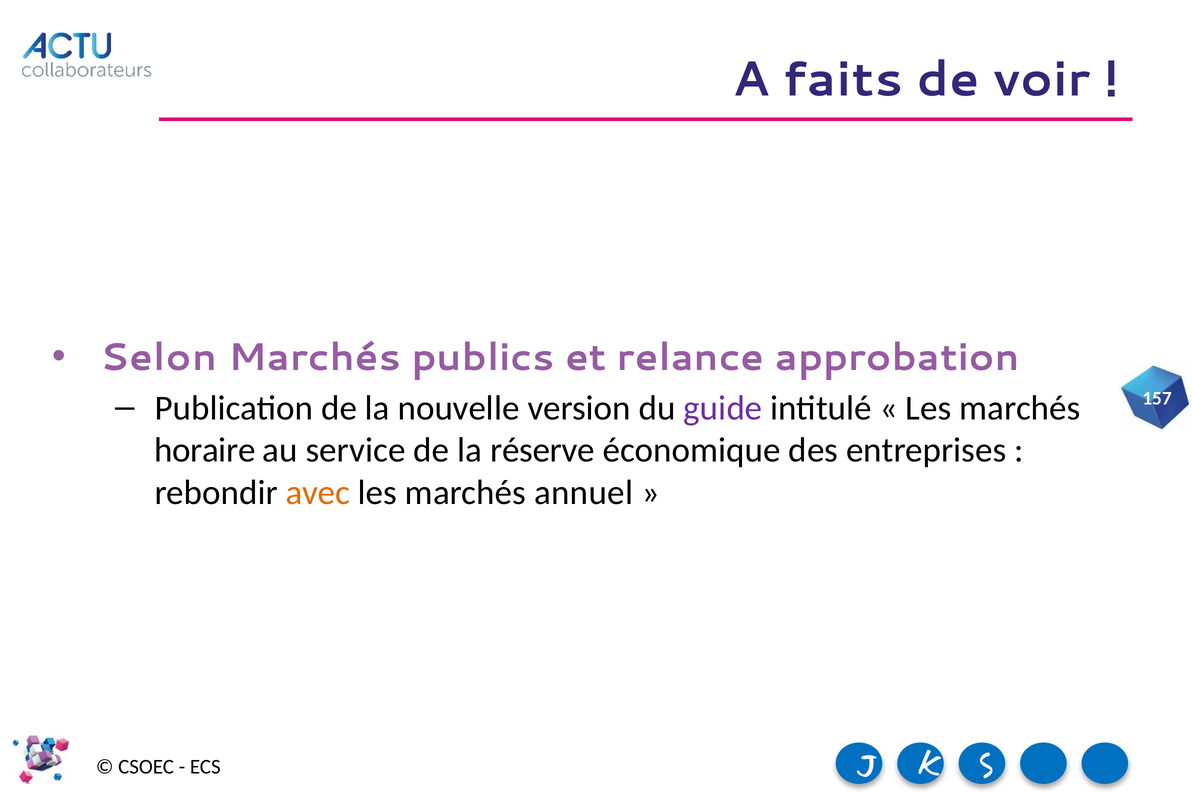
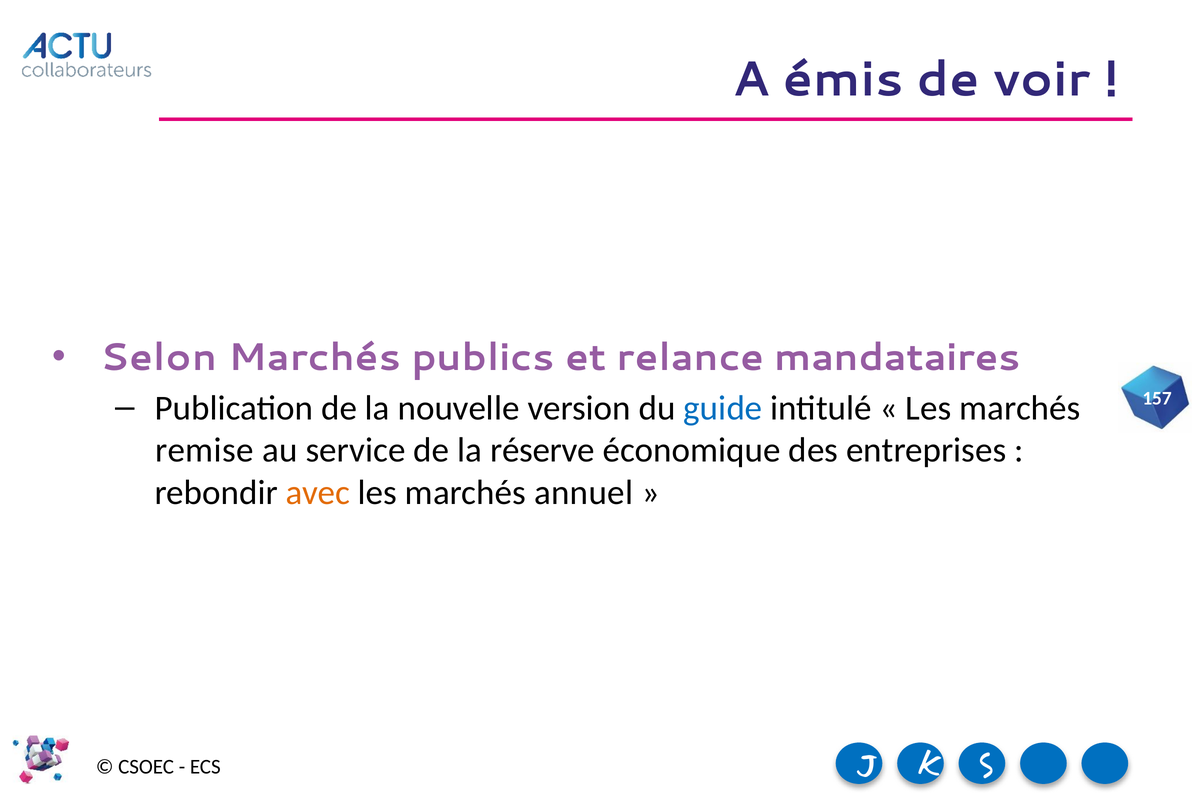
faits: faits -> émis
approbation: approbation -> mandataires
guide colour: purple -> blue
horaire: horaire -> remise
